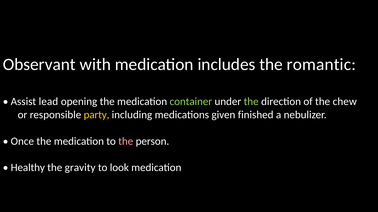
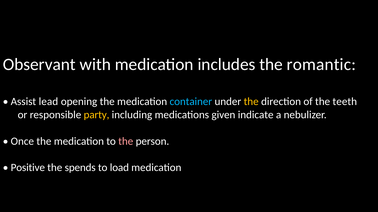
container colour: light green -> light blue
the at (251, 102) colour: light green -> yellow
chew: chew -> teeth
finished: finished -> indicate
Healthy: Healthy -> Positive
gravity: gravity -> spends
look: look -> load
